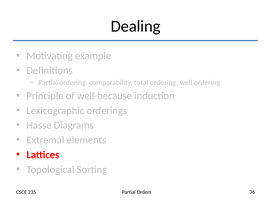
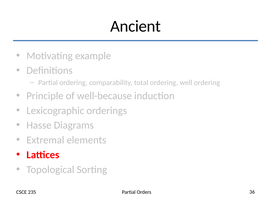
Dealing: Dealing -> Ancient
